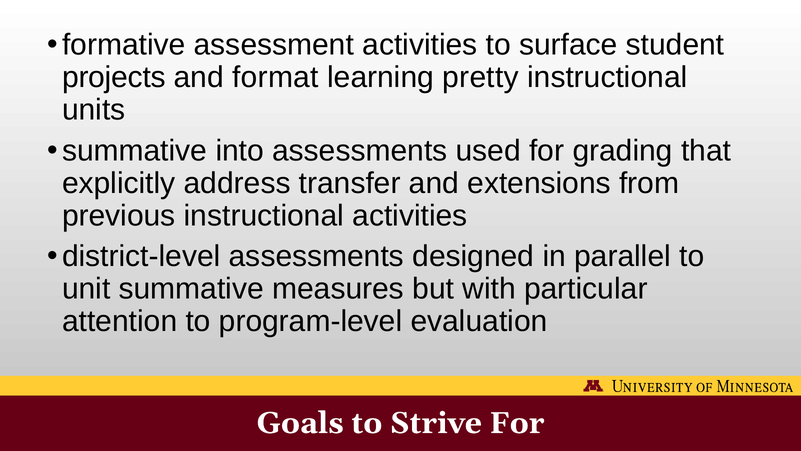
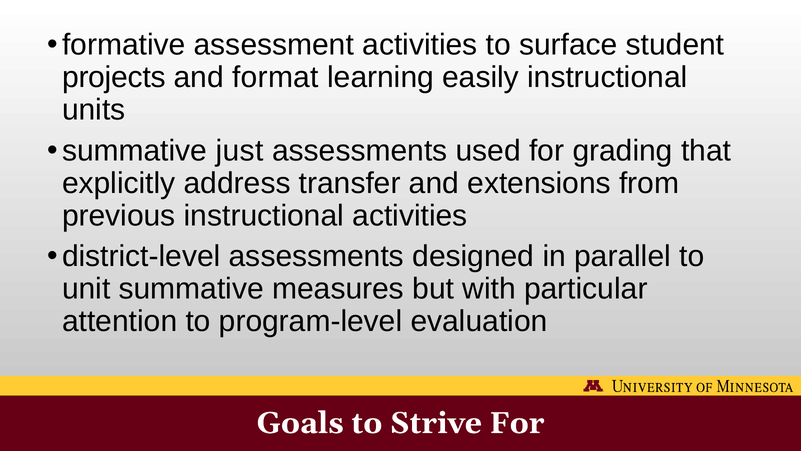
pretty: pretty -> easily
into: into -> just
